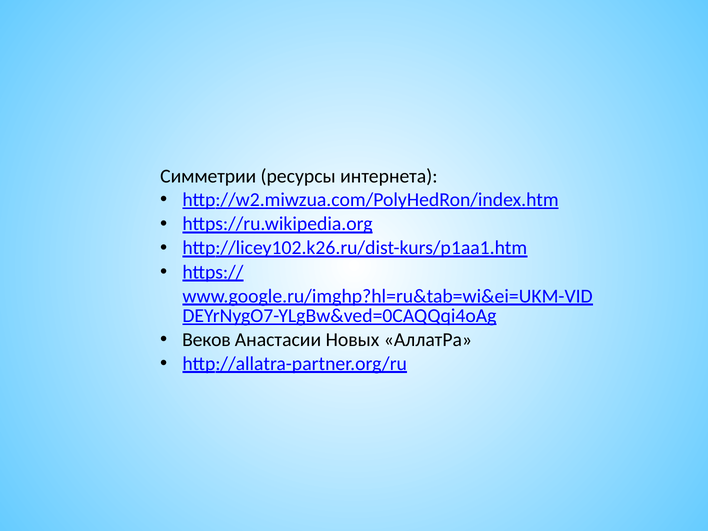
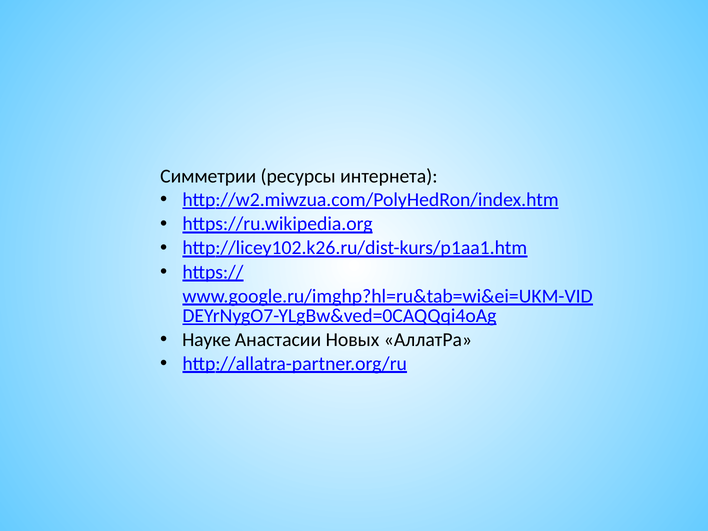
Веков: Веков -> Науке
